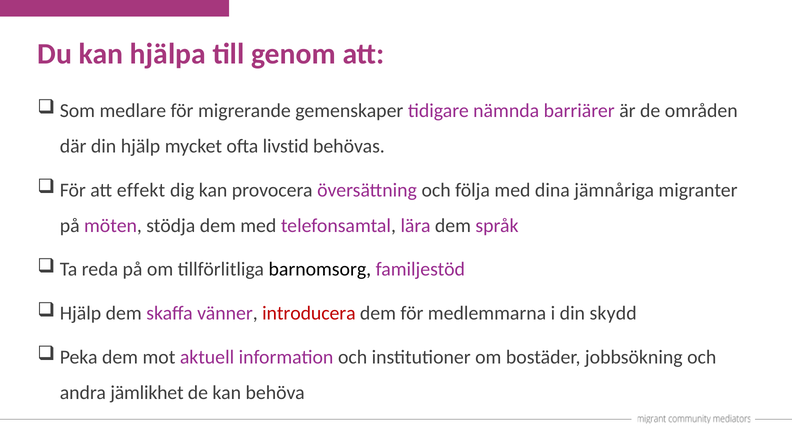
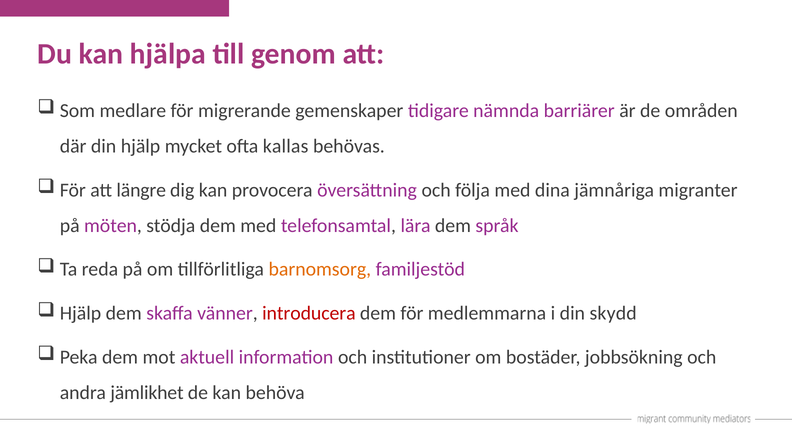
livstid: livstid -> kallas
effekt: effekt -> längre
barnomsorg colour: black -> orange
